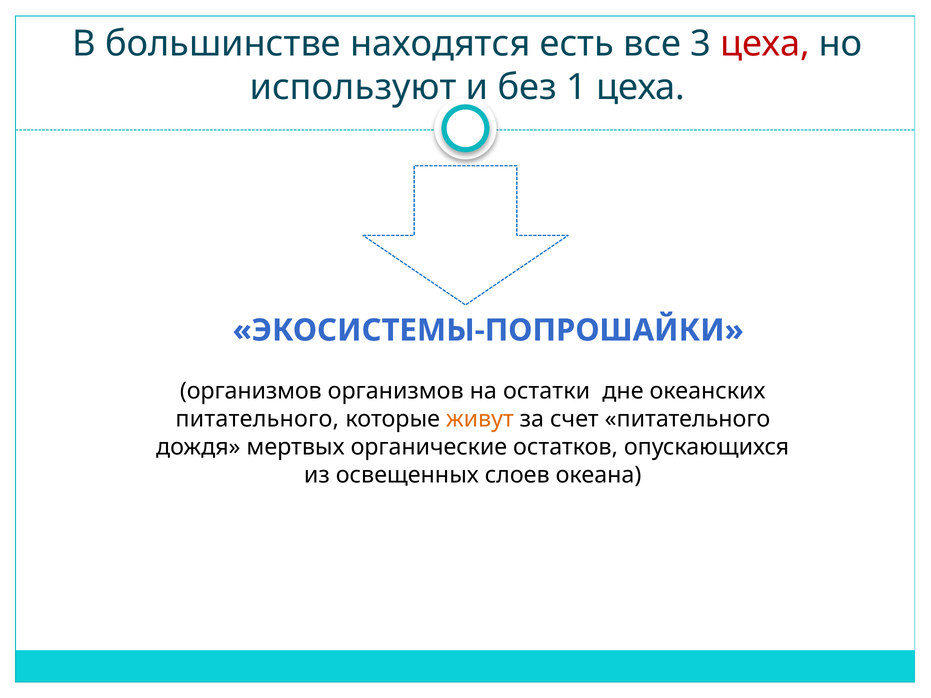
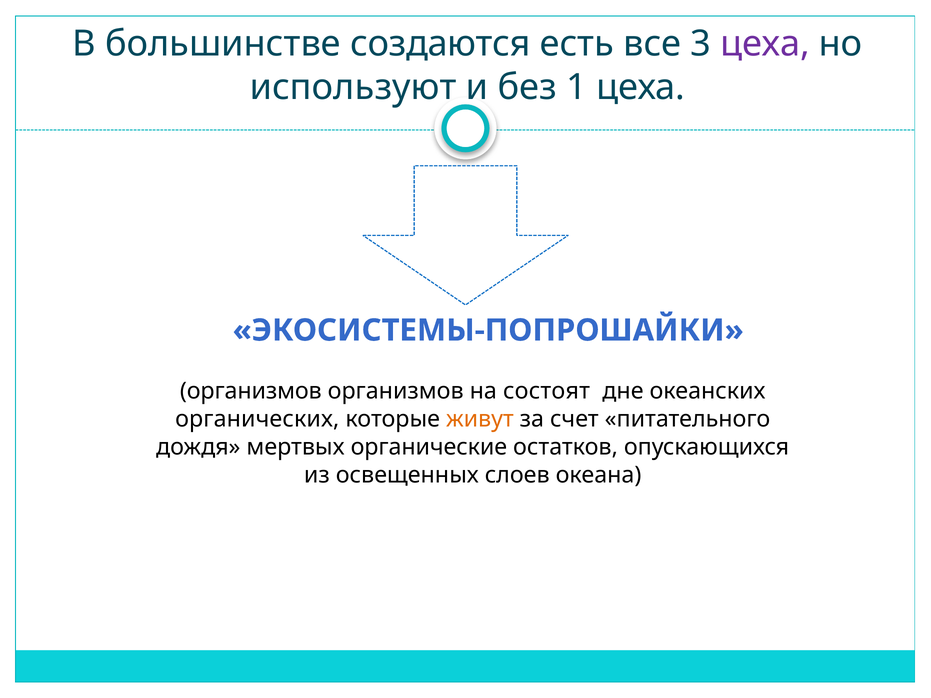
находятся: находятся -> создаются
цеха at (765, 44) colour: red -> purple
остатки: остатки -> состоят
питательного at (257, 419): питательного -> органических
